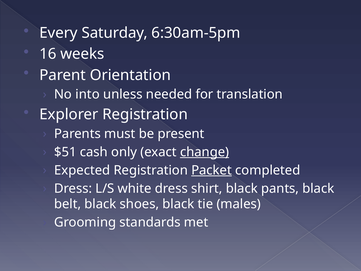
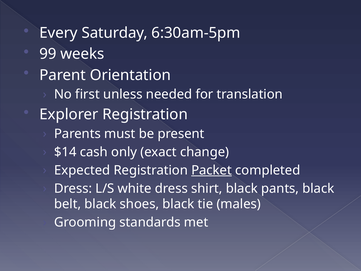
16: 16 -> 99
into: into -> first
$51: $51 -> $14
change underline: present -> none
